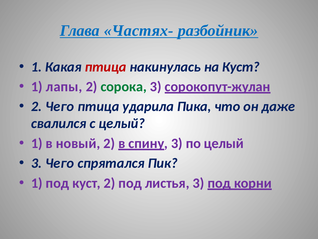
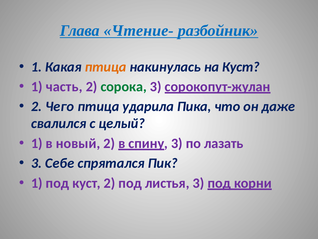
Частях-: Частях- -> Чтение-
птица at (106, 67) colour: red -> orange
лапы: лапы -> часть
по целый: целый -> лазать
3 Чего: Чего -> Себе
